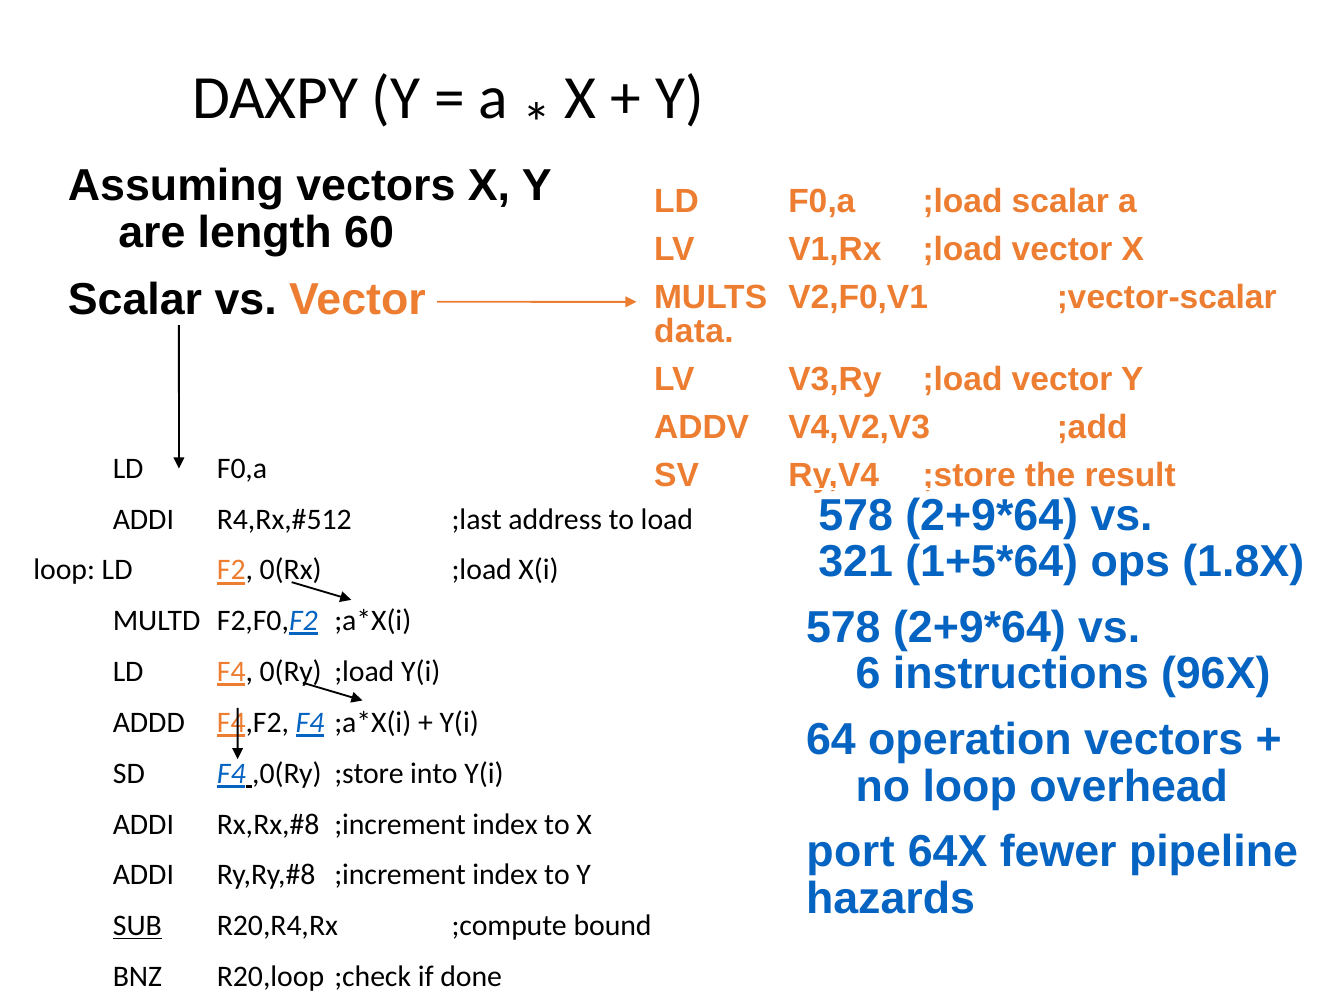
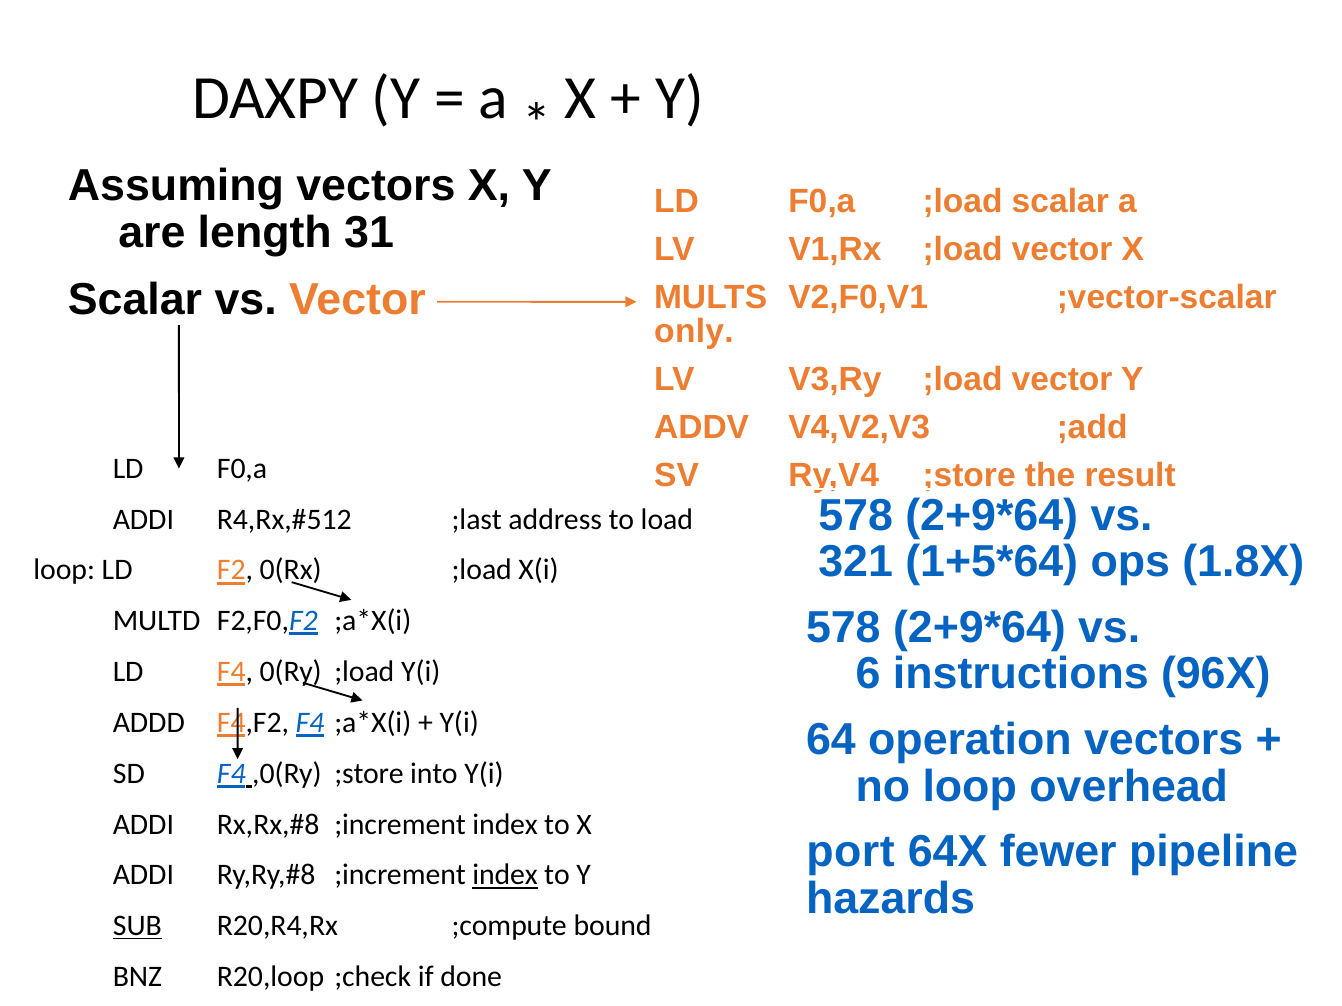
60: 60 -> 31
data: data -> only
index at (505, 875) underline: none -> present
